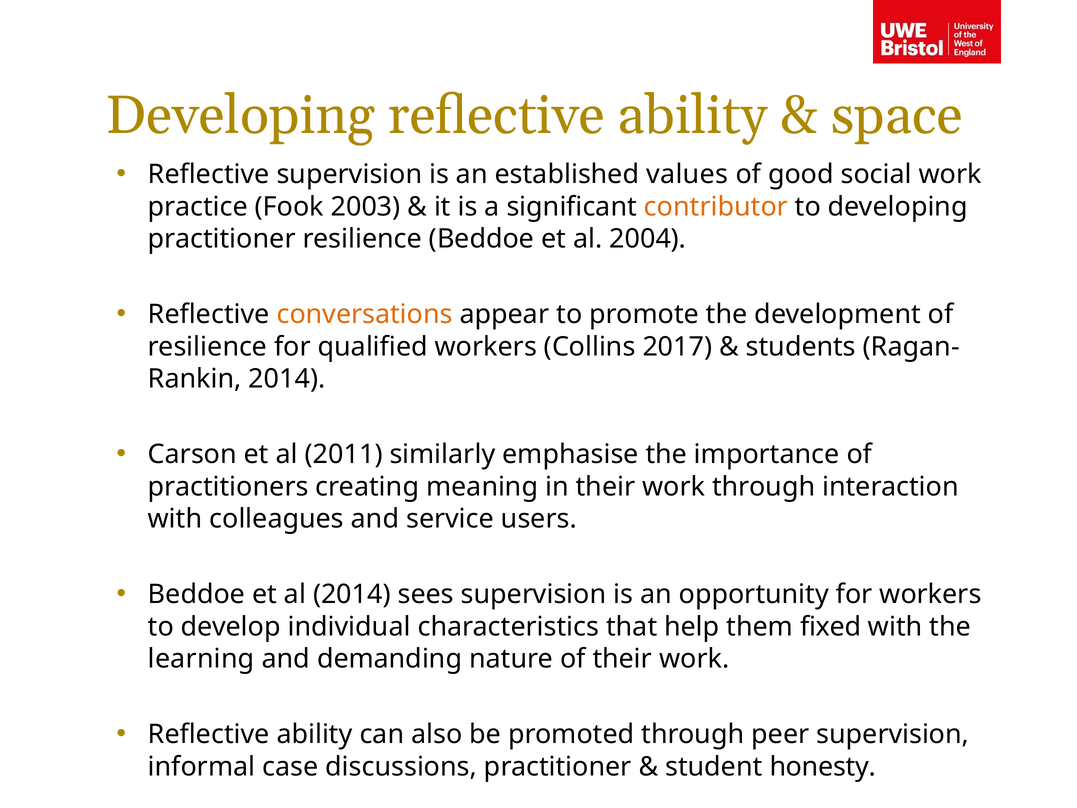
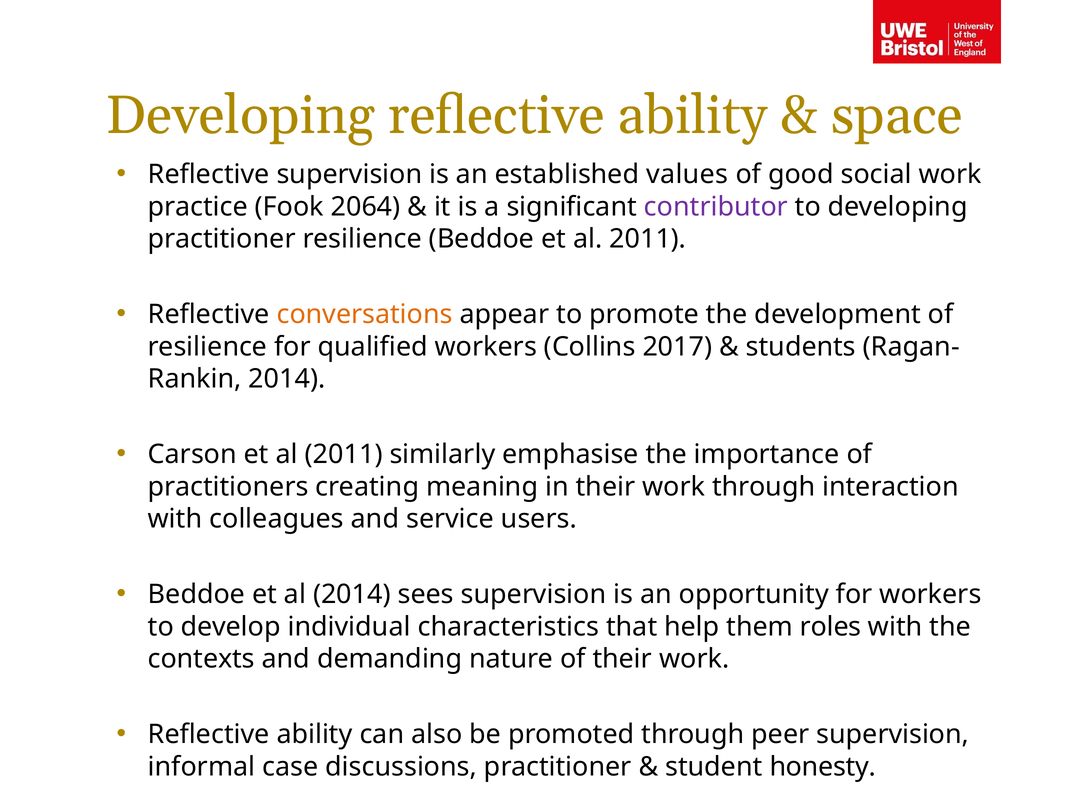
2003: 2003 -> 2064
contributor colour: orange -> purple
Beddoe et al 2004: 2004 -> 2011
fixed: fixed -> roles
learning: learning -> contexts
